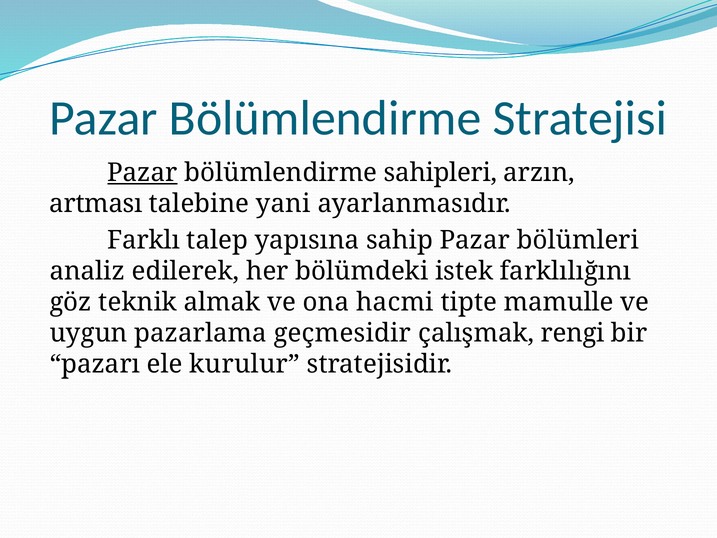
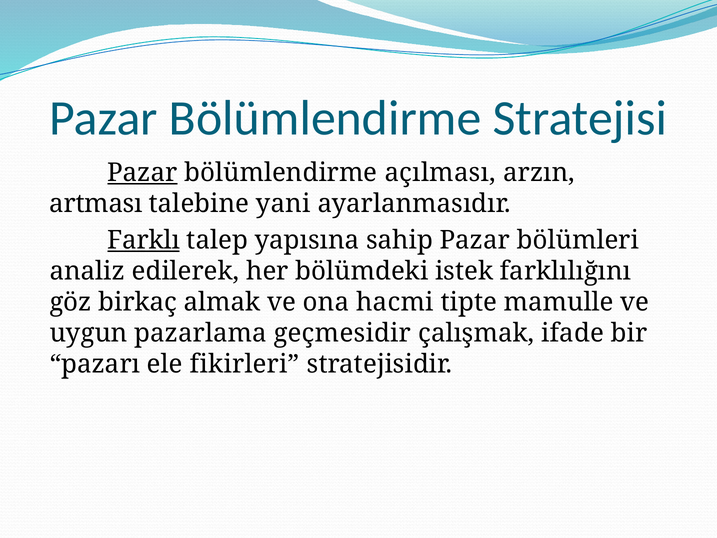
sahipleri: sahipleri -> açılması
Farklı underline: none -> present
teknik: teknik -> birkaç
rengi: rengi -> ifade
kurulur: kurulur -> fikirleri
